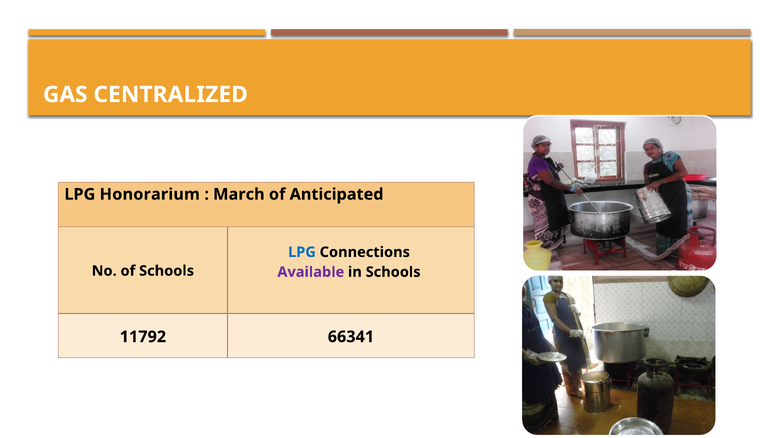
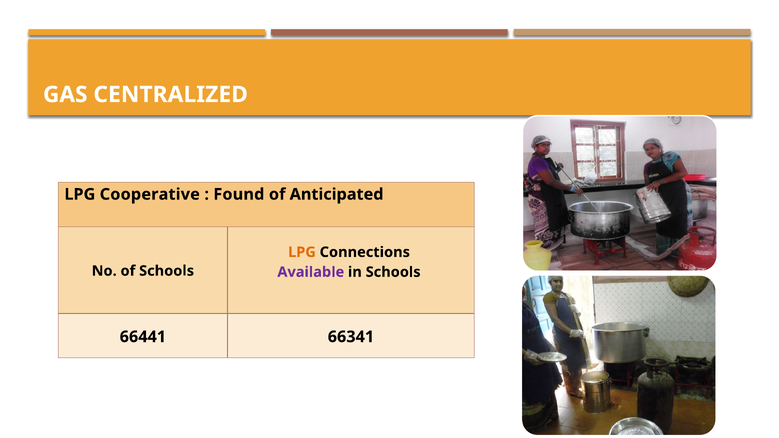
Honorarium: Honorarium -> Cooperative
March: March -> Found
LPG at (302, 252) colour: blue -> orange
11792: 11792 -> 66441
